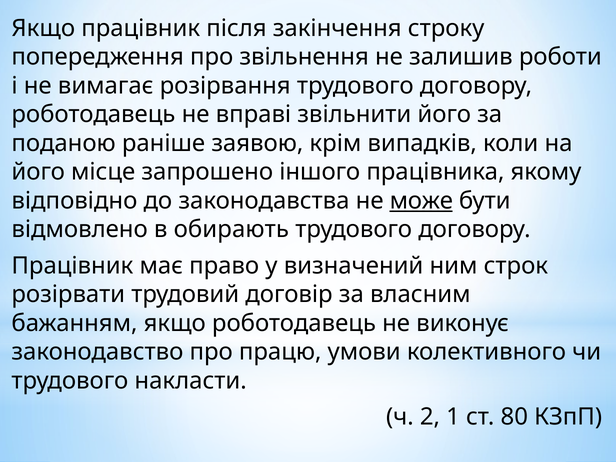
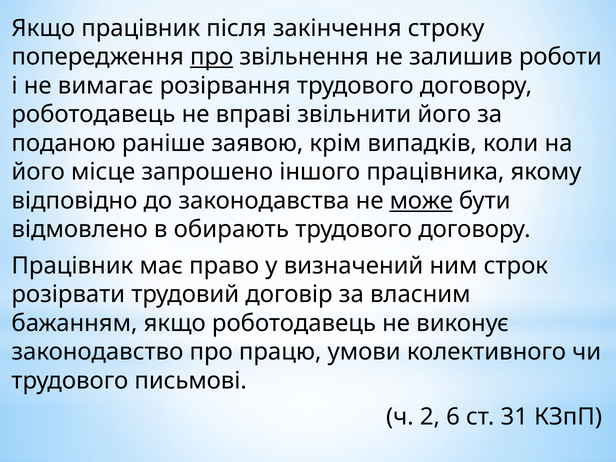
про at (212, 57) underline: none -> present
накласти: накласти -> письмові
1: 1 -> 6
80: 80 -> 31
